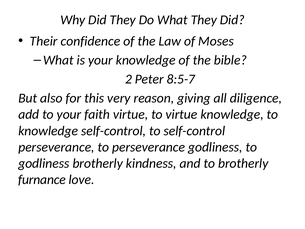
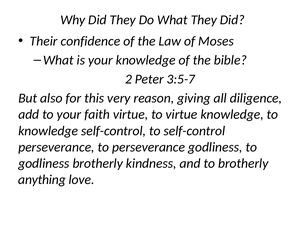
8:5-7: 8:5-7 -> 3:5-7
furnance: furnance -> anything
